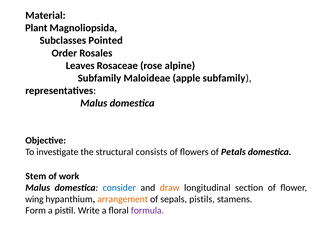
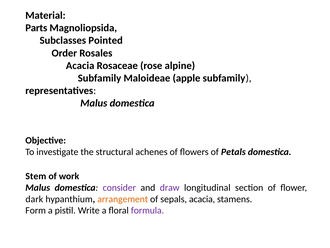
Plant: Plant -> Parts
Leaves at (80, 65): Leaves -> Acacia
consists: consists -> achenes
consider colour: blue -> purple
draw colour: orange -> purple
wing: wing -> dark
sepals pistils: pistils -> acacia
